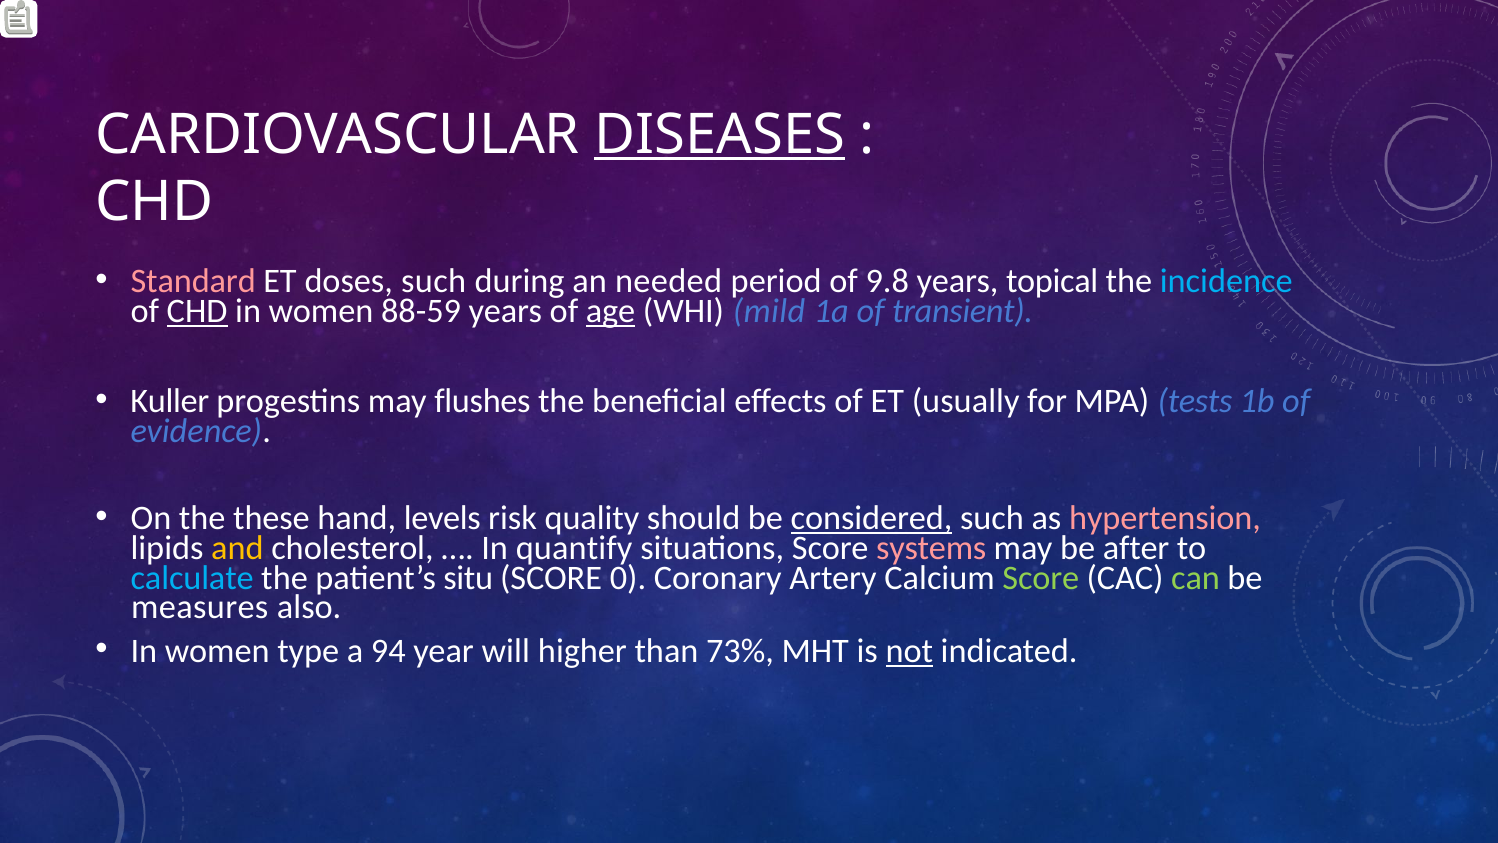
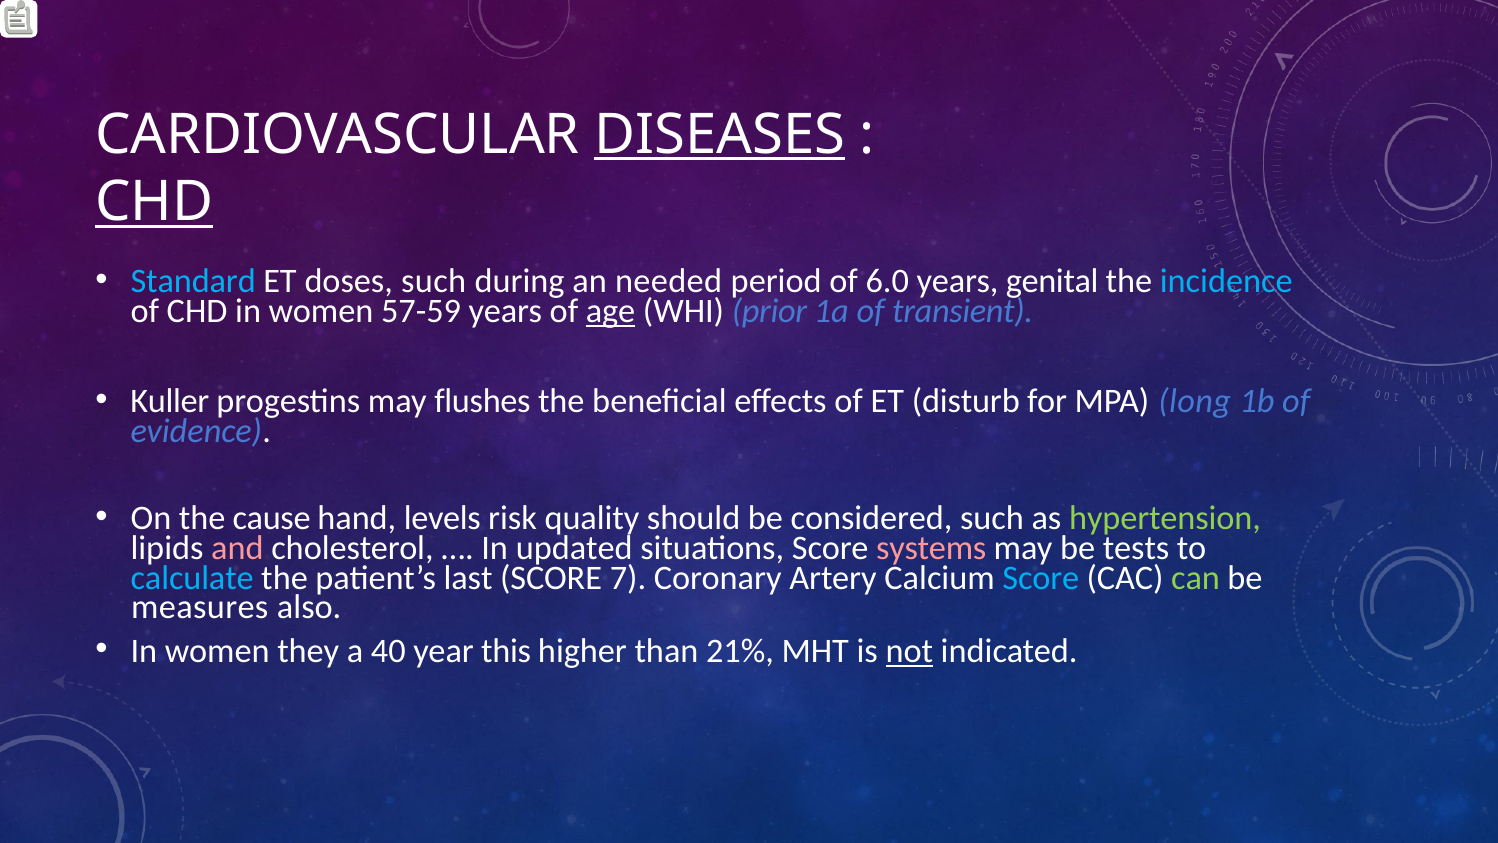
CHD at (155, 202) underline: none -> present
Standard colour: pink -> light blue
9.8: 9.8 -> 6.0
topical: topical -> genital
CHD at (197, 311) underline: present -> none
88-59: 88-59 -> 57-59
mild: mild -> prior
usually: usually -> disturb
tests: tests -> long
these: these -> cause
considered underline: present -> none
hypertension colour: pink -> light green
and colour: yellow -> pink
quantify: quantify -> updated
after: after -> tests
situ: situ -> last
0: 0 -> 7
Score at (1041, 578) colour: light green -> light blue
type: type -> they
94: 94 -> 40
will: will -> this
73%: 73% -> 21%
